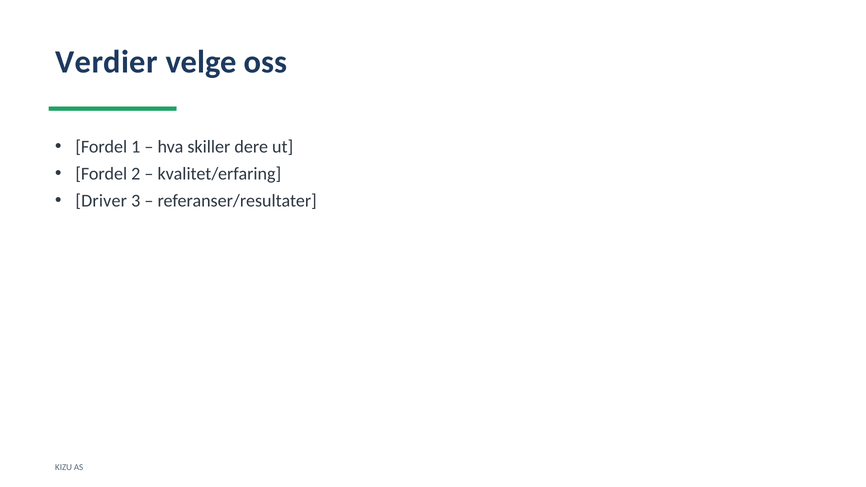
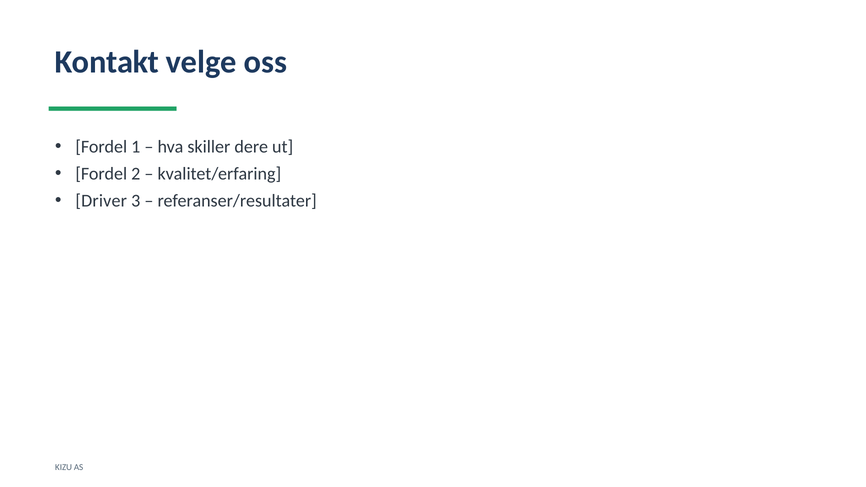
Verdier: Verdier -> Kontakt
